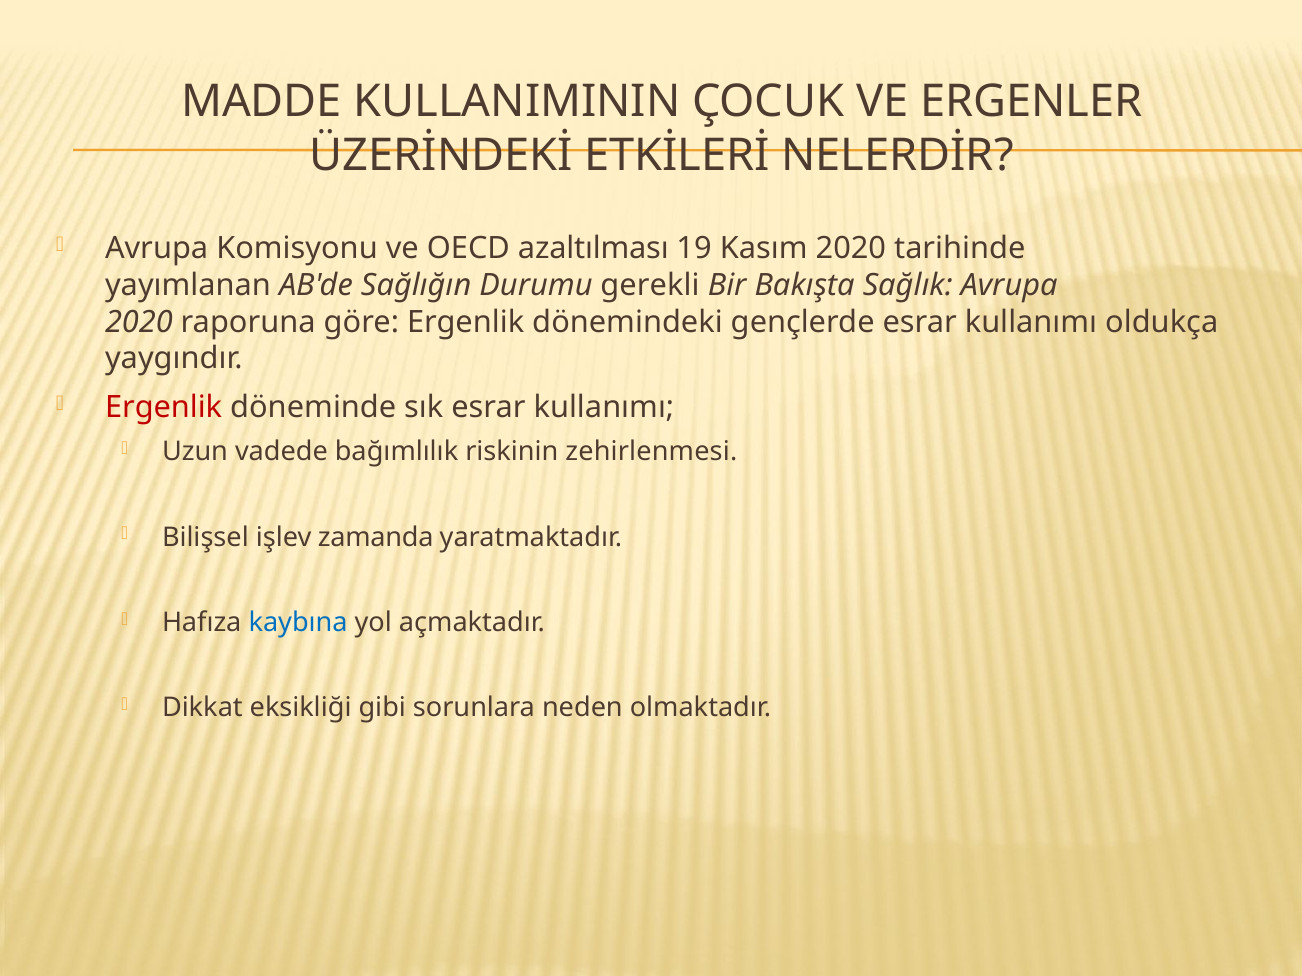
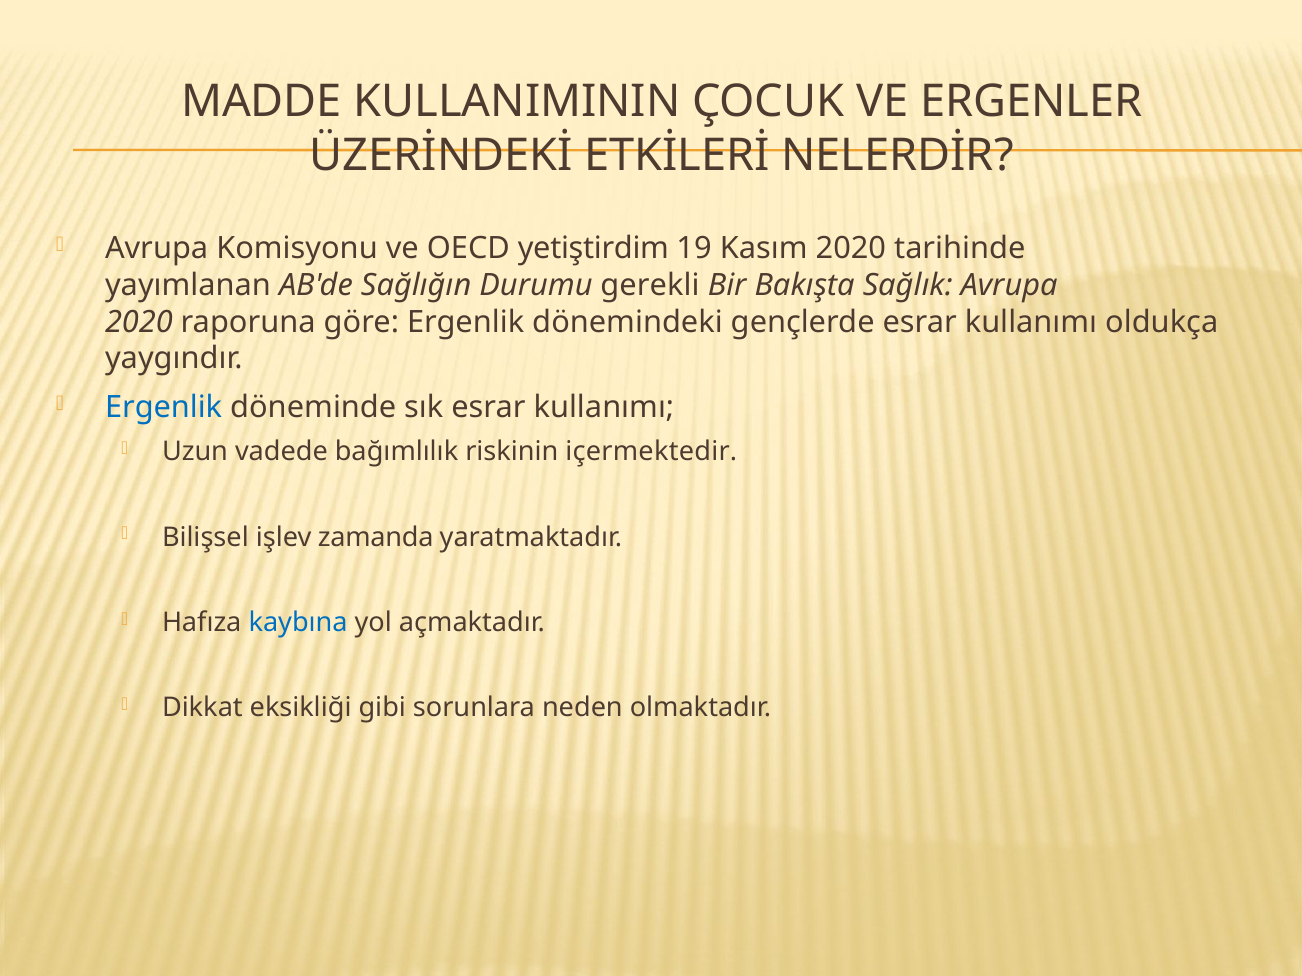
azaltılması: azaltılması -> yetiştirdim
Ergenlik at (164, 408) colour: red -> blue
zehirlenmesi: zehirlenmesi -> içermektedir
